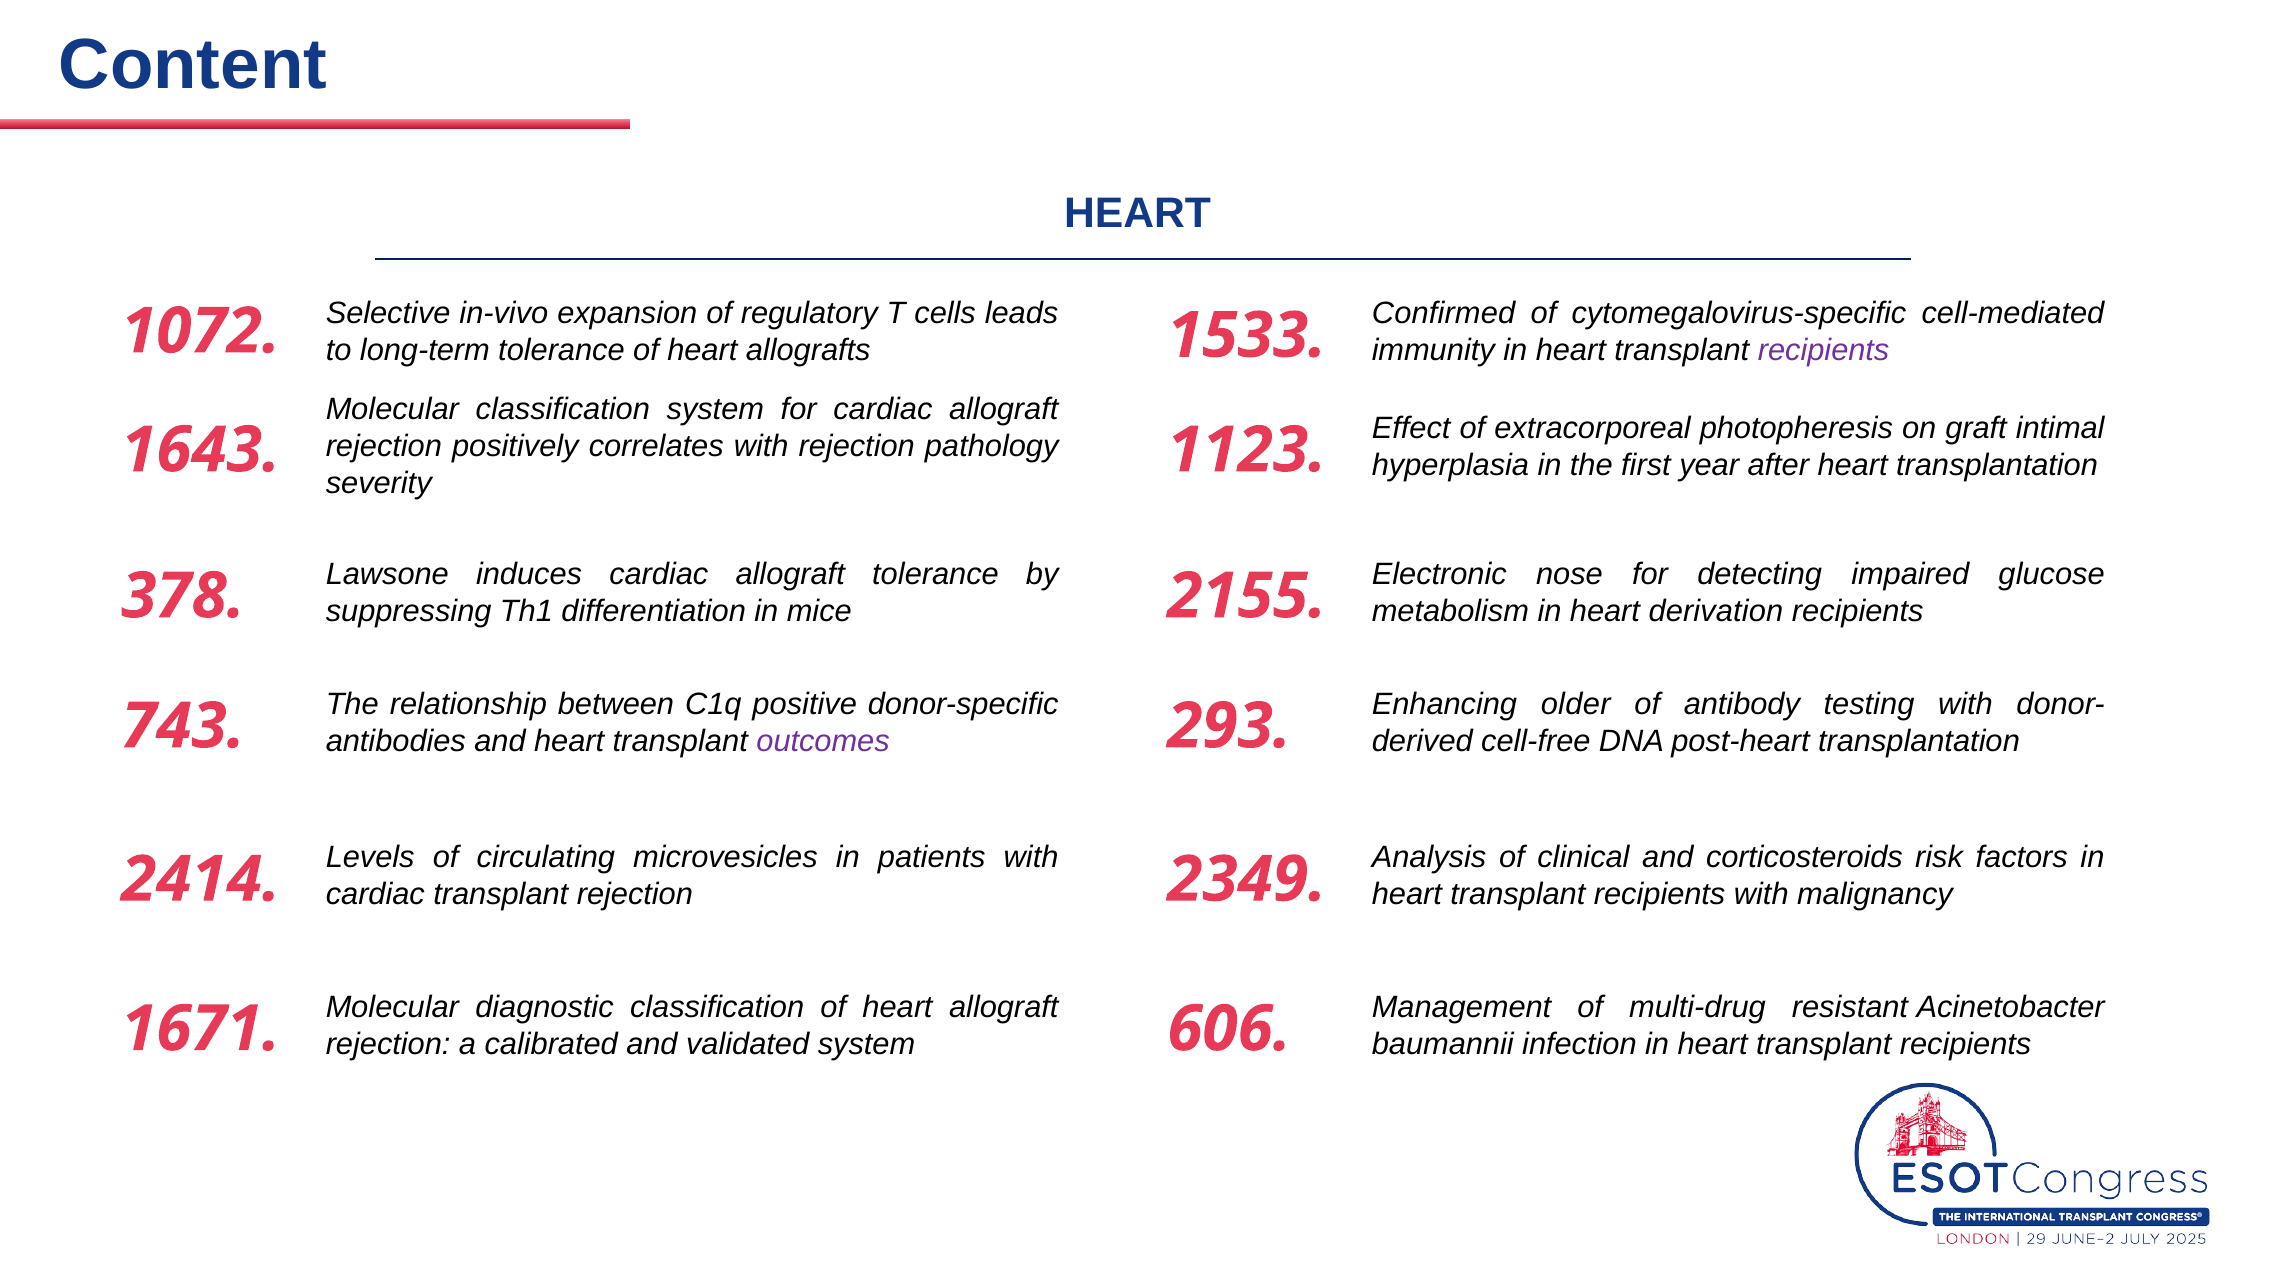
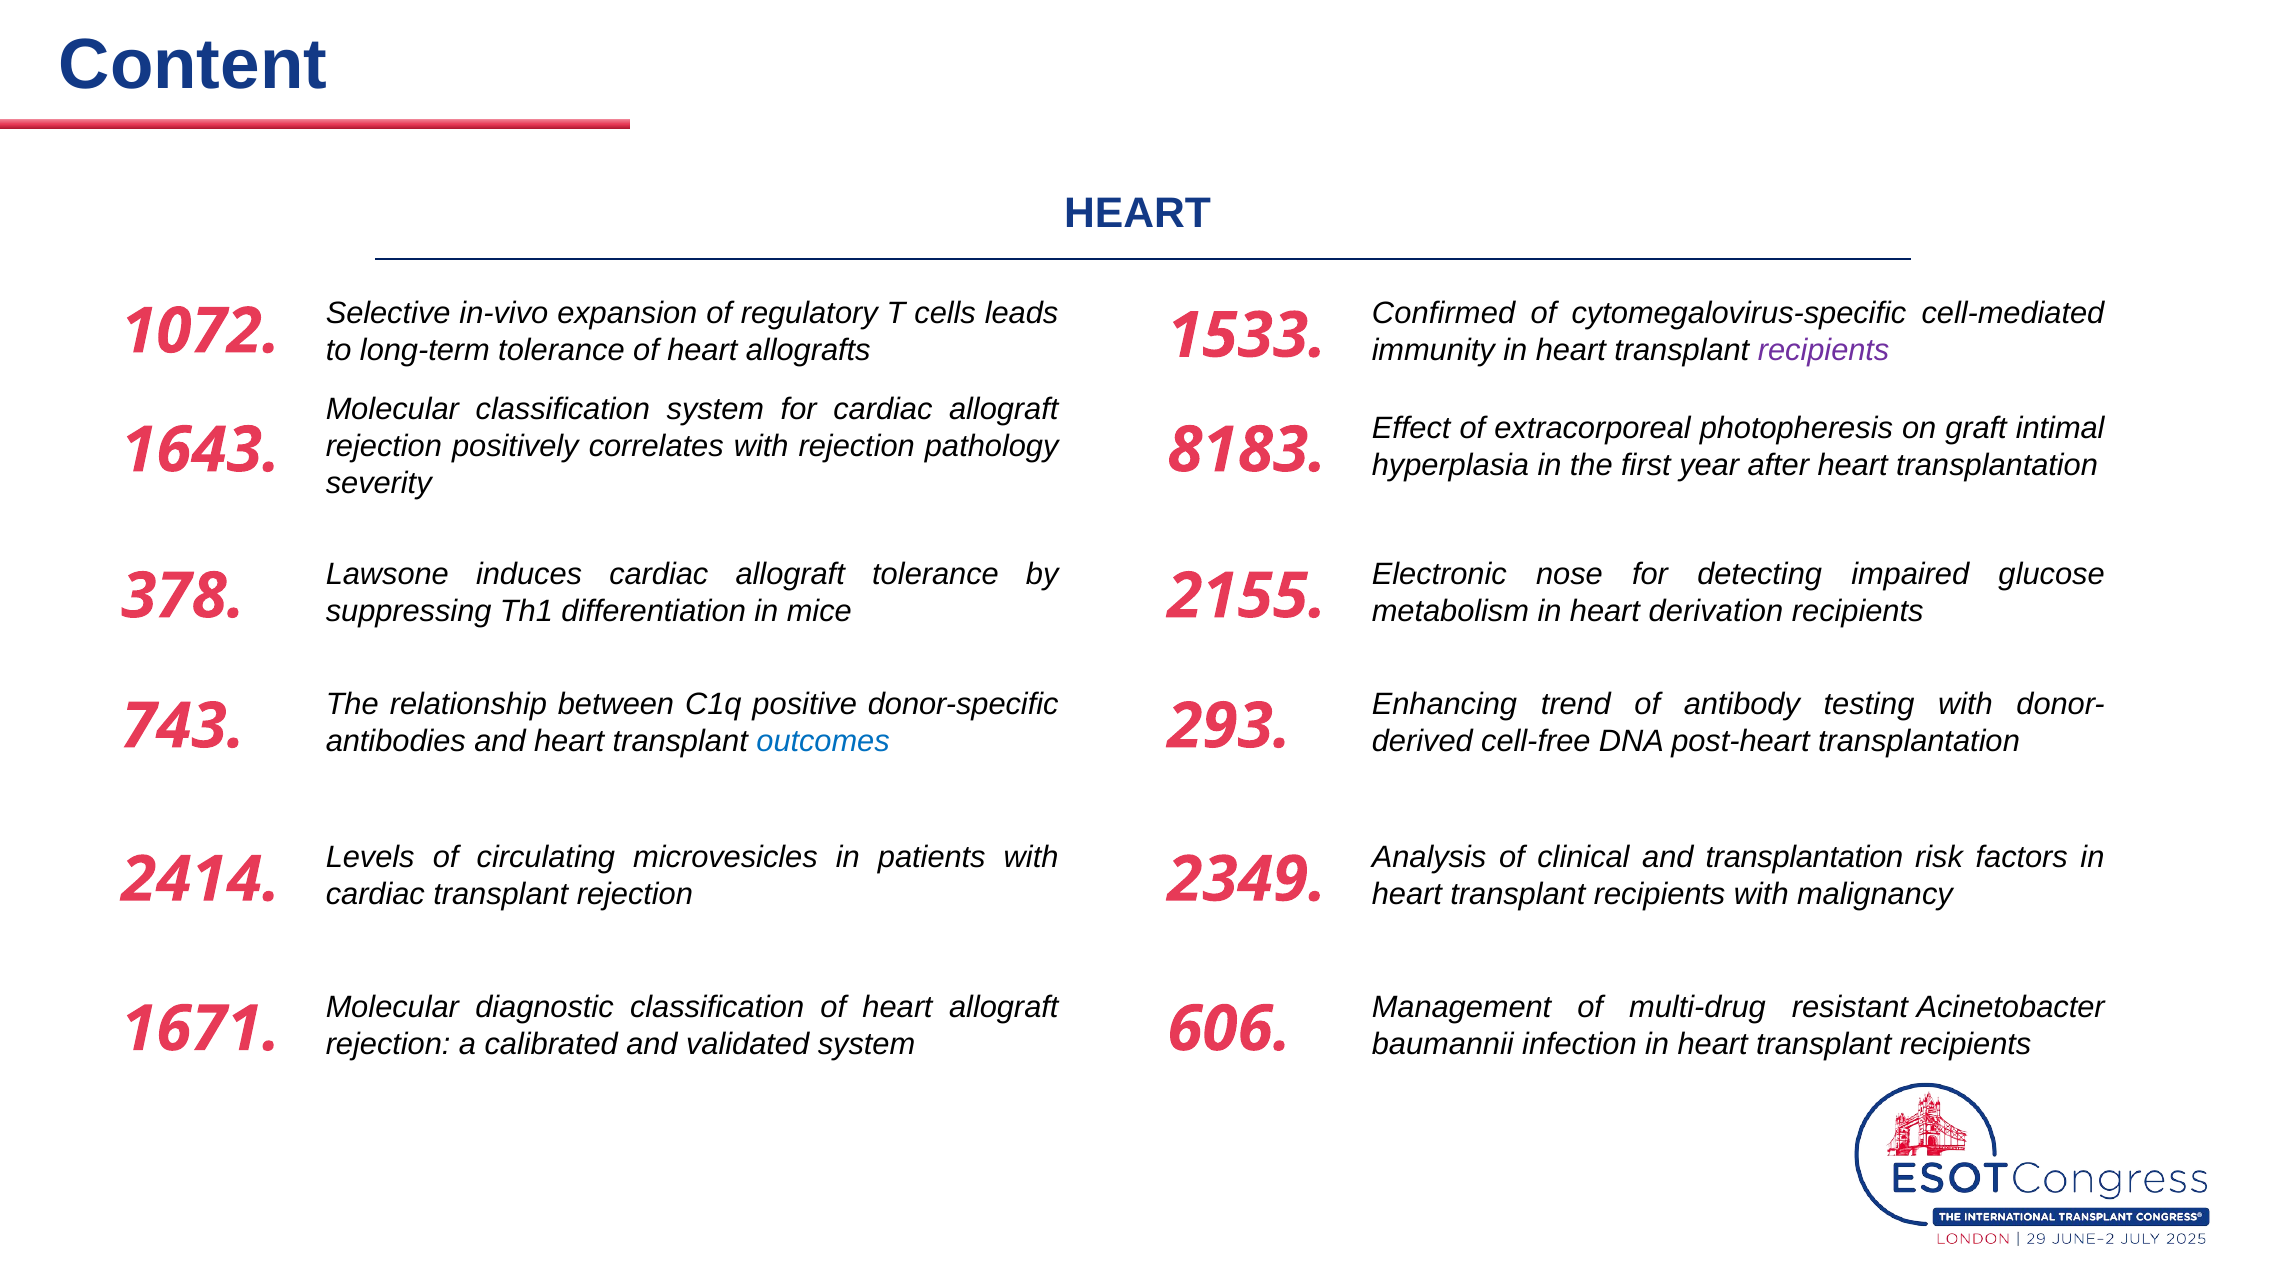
1123: 1123 -> 8183
older: older -> trend
outcomes colour: purple -> blue
and corticosteroids: corticosteroids -> transplantation
